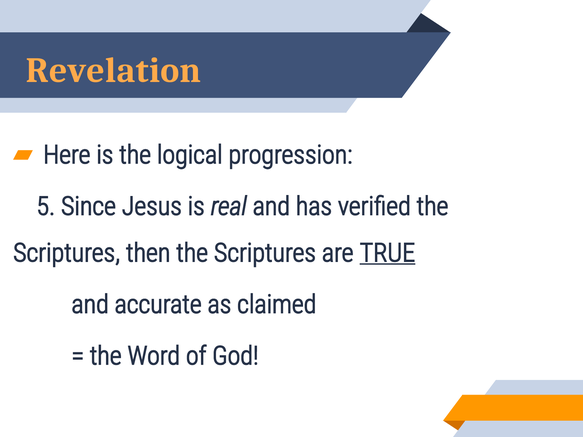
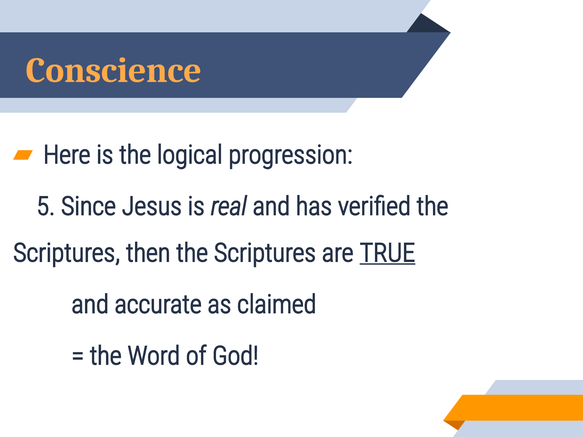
Revelation: Revelation -> Conscience
